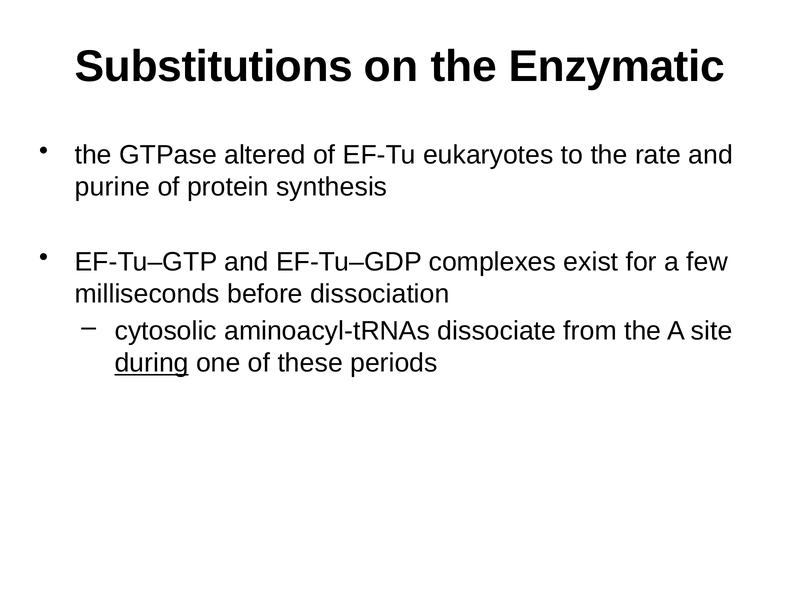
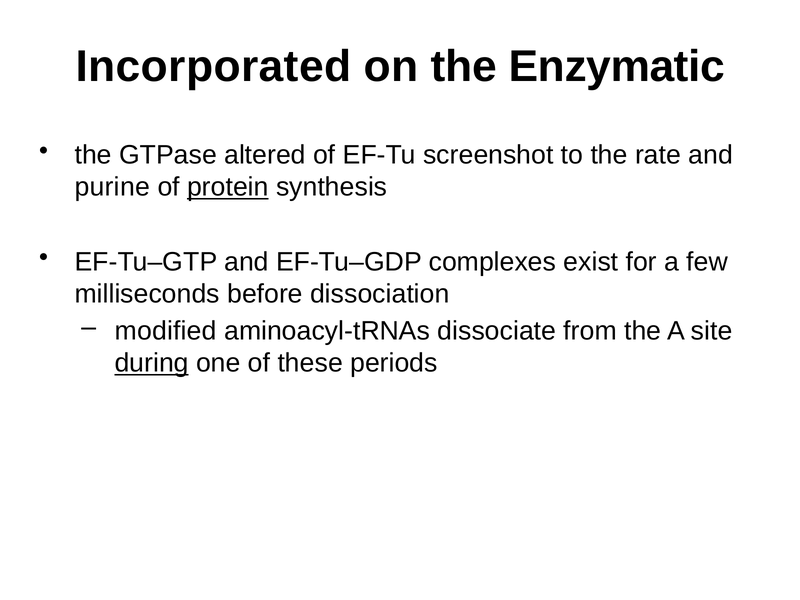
Substitutions: Substitutions -> Incorporated
eukaryotes: eukaryotes -> screenshot
protein underline: none -> present
cytosolic: cytosolic -> modified
